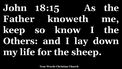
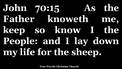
18:15: 18:15 -> 70:15
Others: Others -> People
